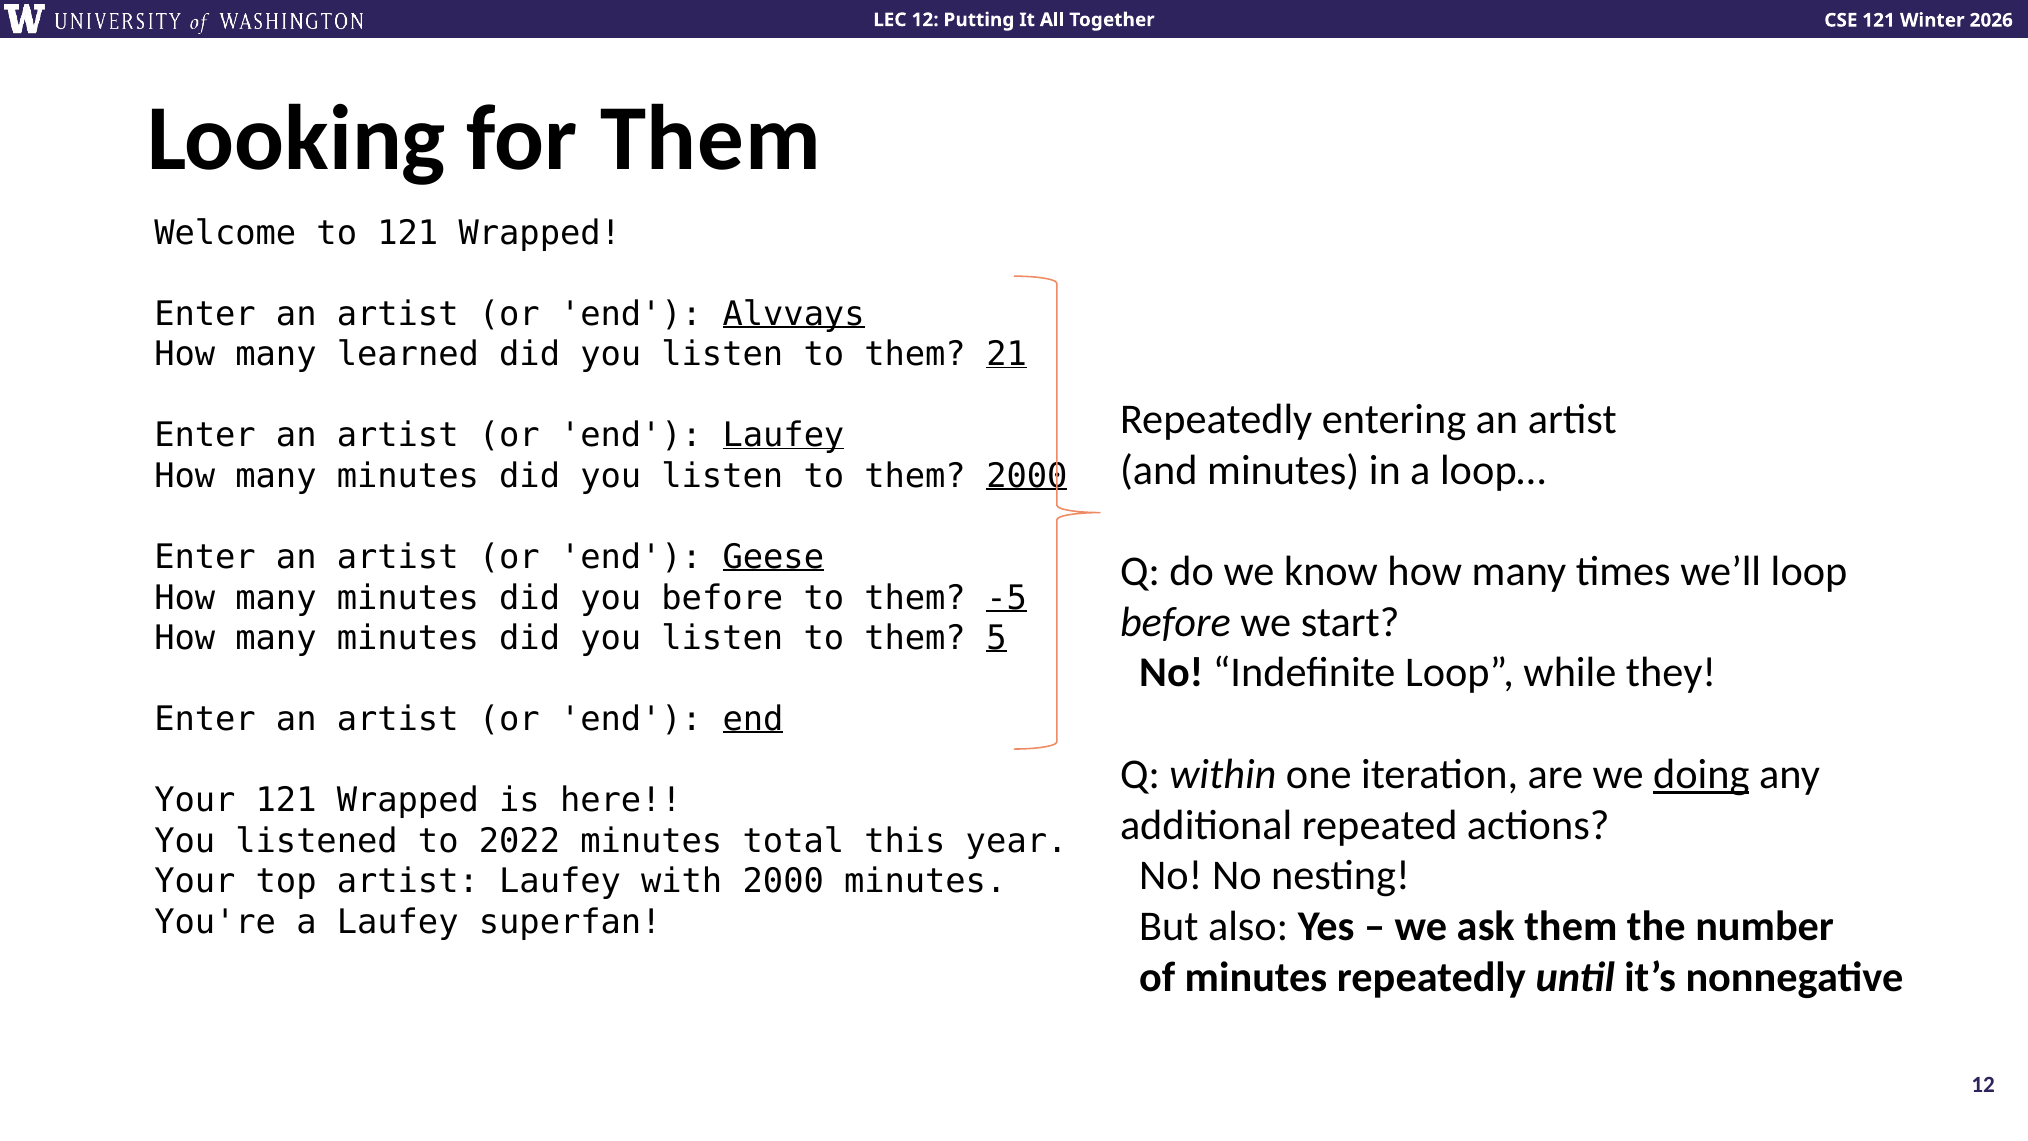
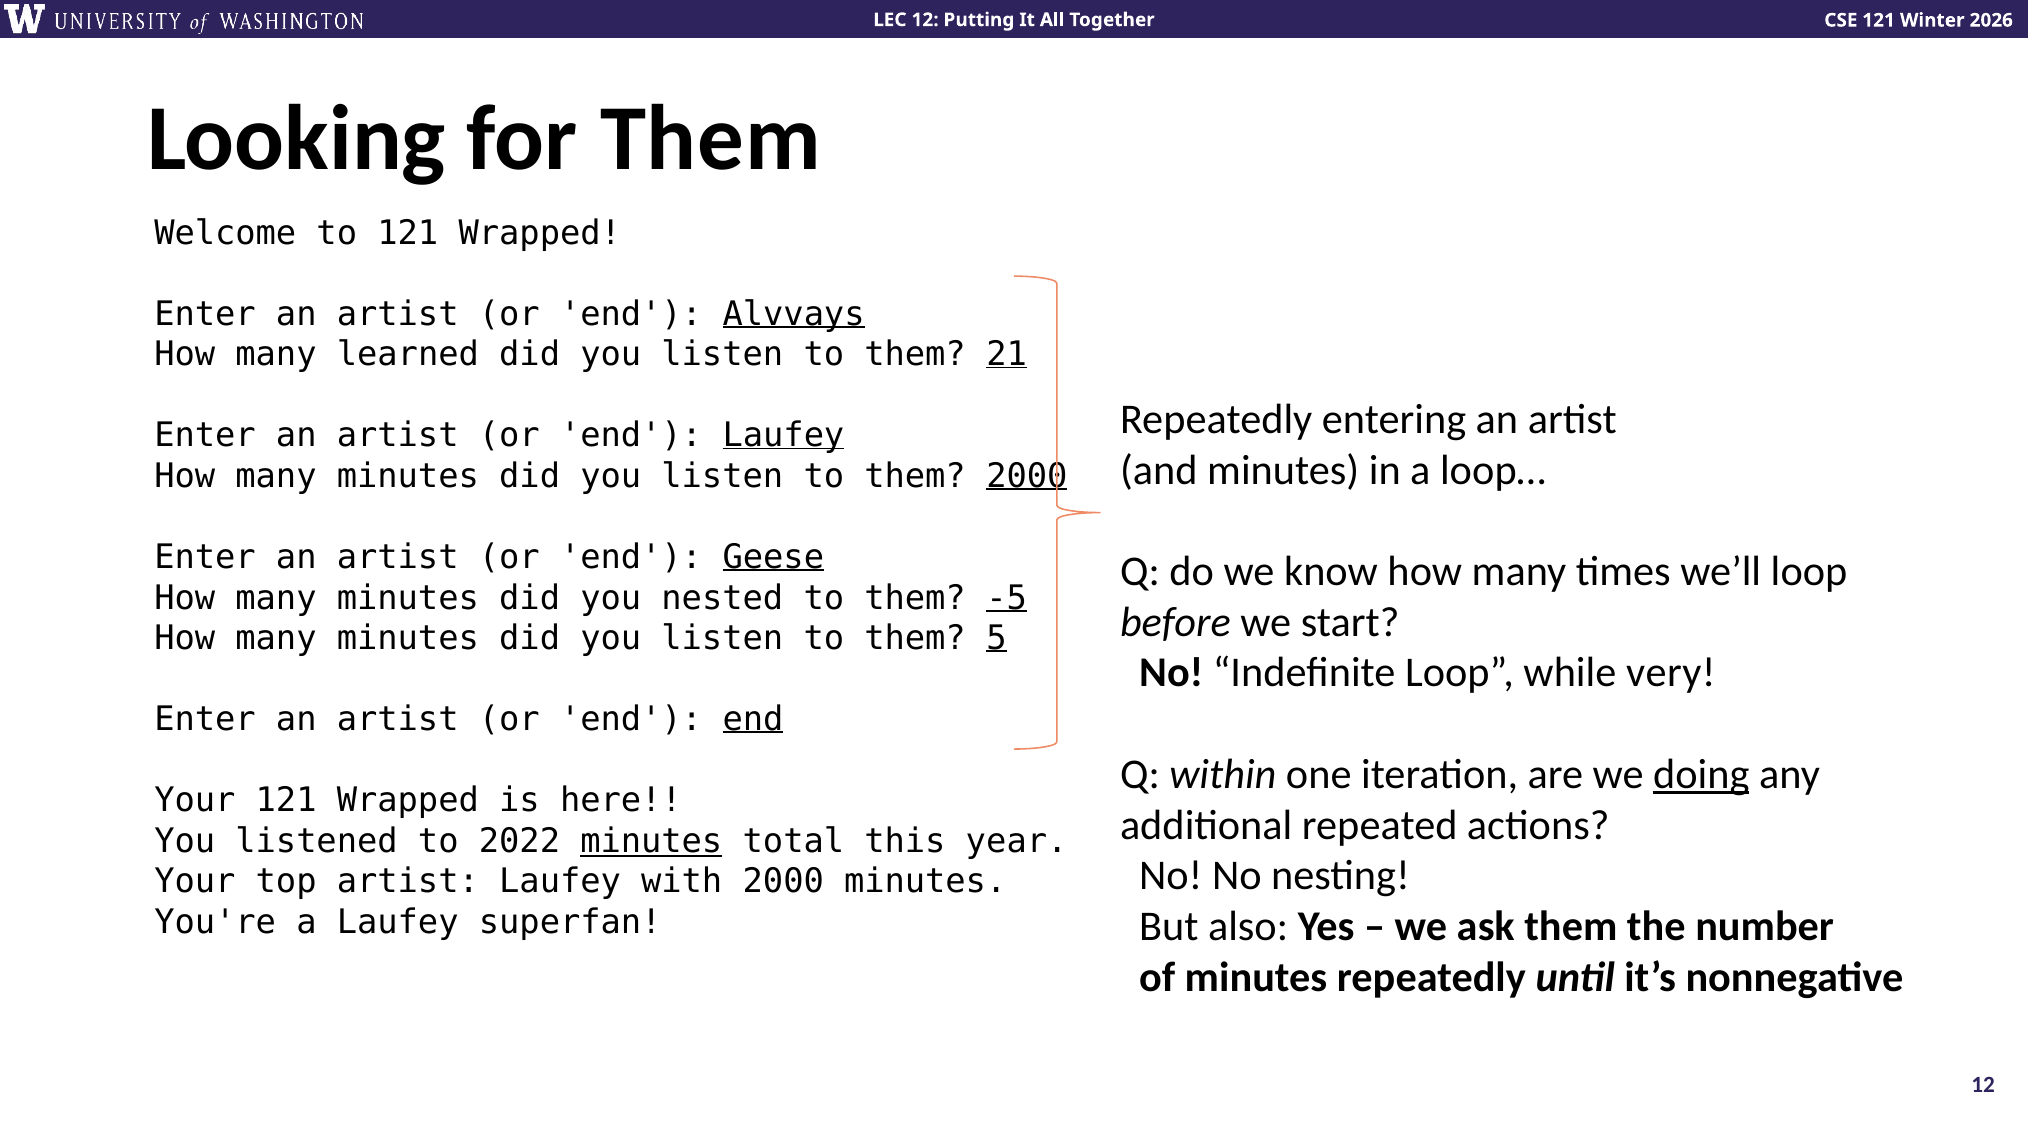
you before: before -> nested
they: they -> very
minutes at (651, 841) underline: none -> present
